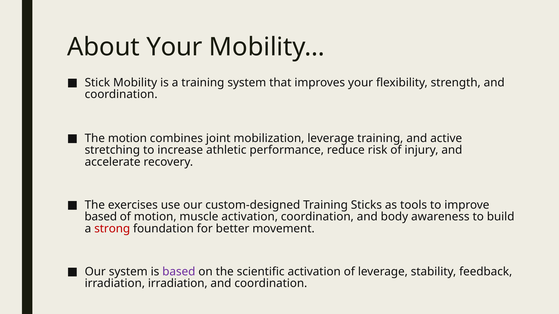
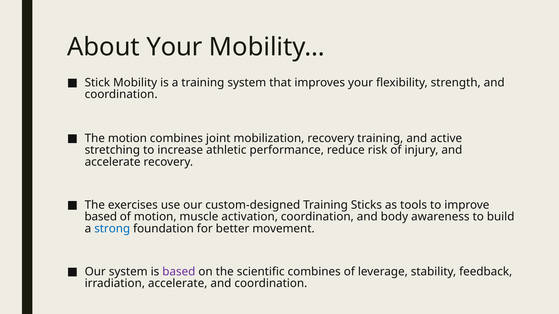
mobilization leverage: leverage -> recovery
strong colour: red -> blue
scientific activation: activation -> combines
irradiation irradiation: irradiation -> accelerate
